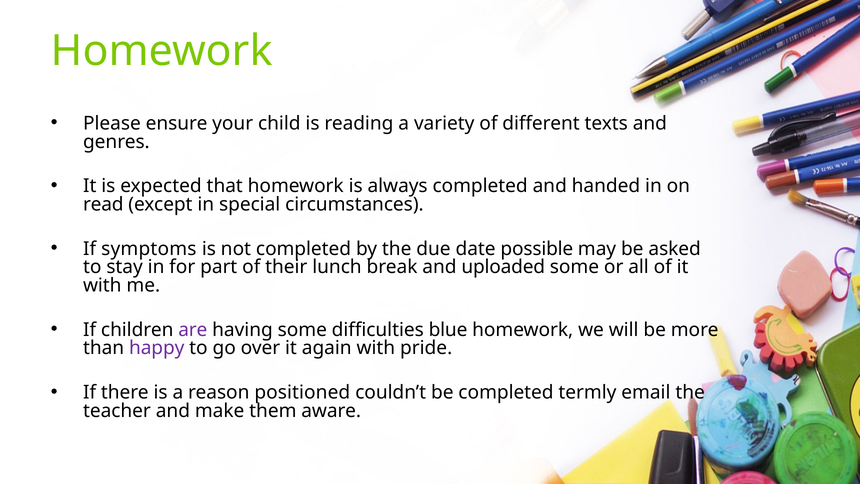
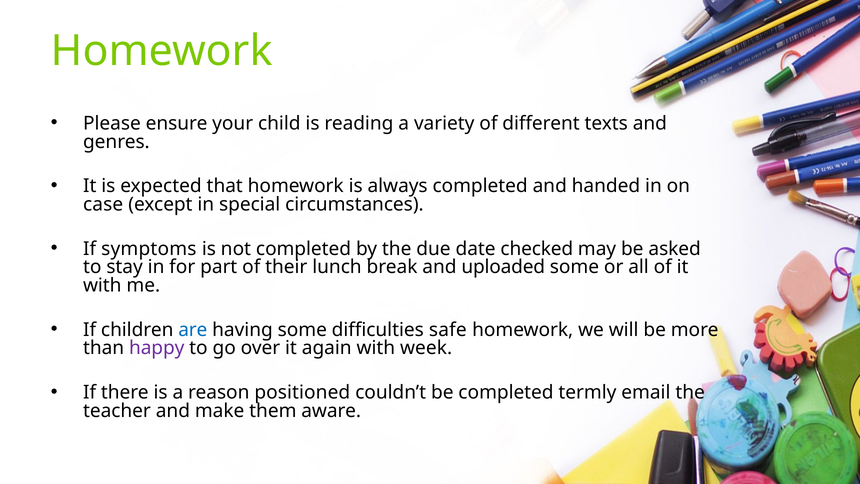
read: read -> case
possible: possible -> checked
are colour: purple -> blue
blue: blue -> safe
pride: pride -> week
